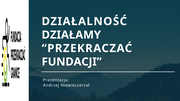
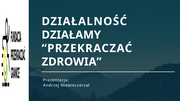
FUNDACJI: FUNDACJI -> ZDROWIA
